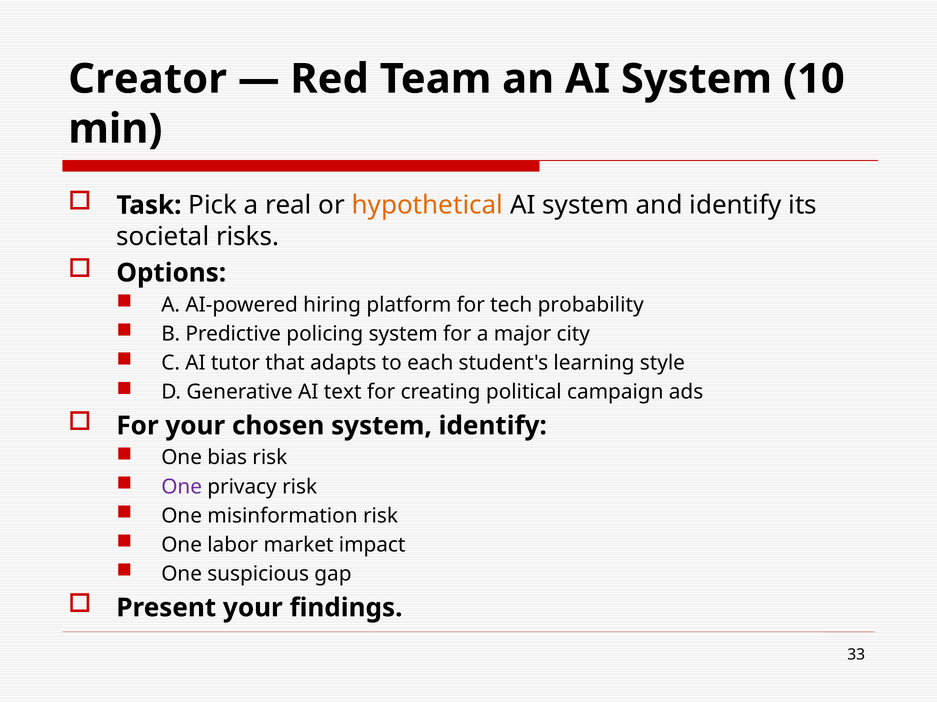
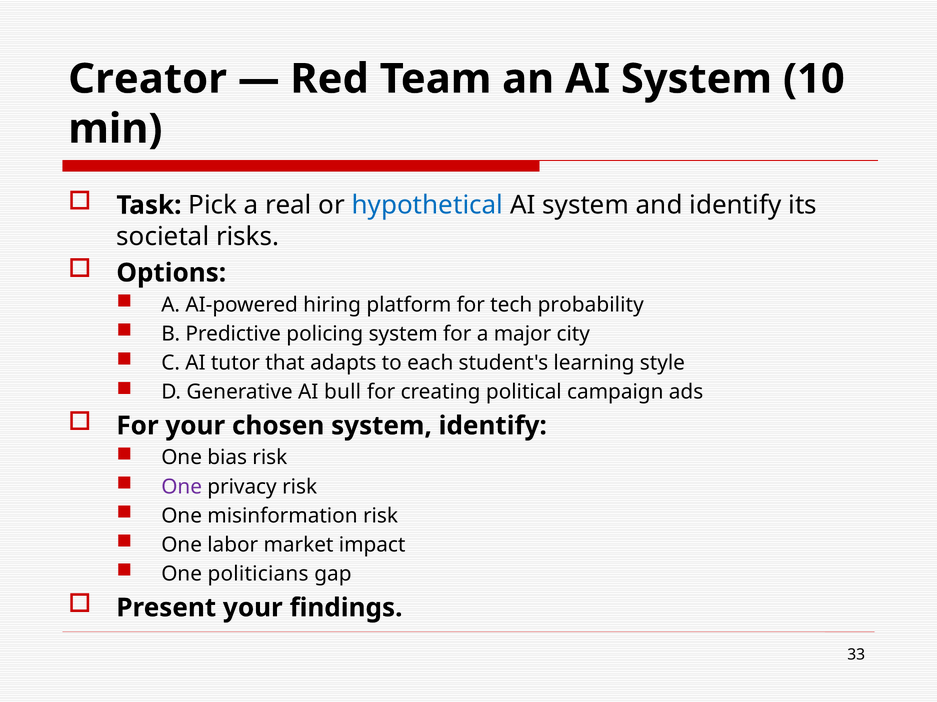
hypothetical colour: orange -> blue
text: text -> bull
suspicious: suspicious -> politicians
